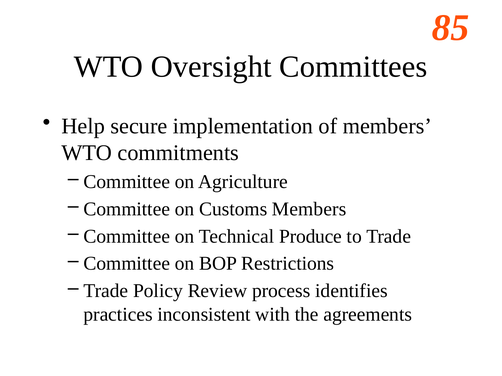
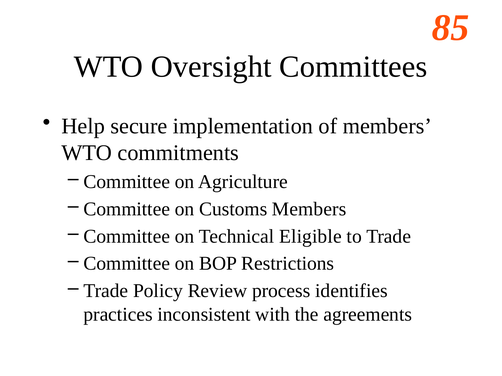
Produce: Produce -> Eligible
